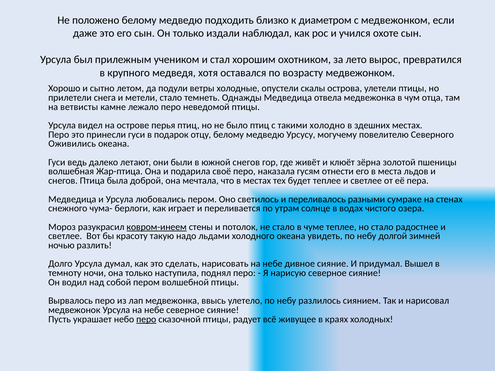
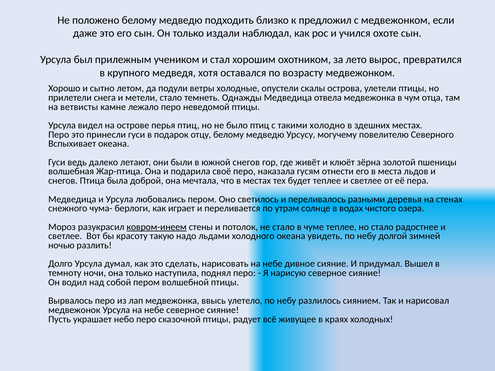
диаметром: диаметром -> предложил
Оживились: Оживились -> Вспыхивает
сумраке: сумраке -> деревья
перо at (146, 319) underline: present -> none
